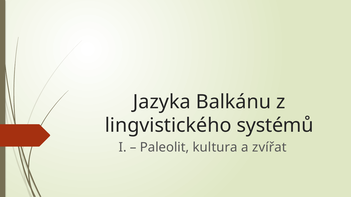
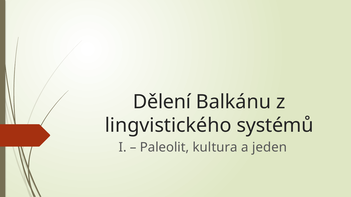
Jazyka: Jazyka -> Dělení
zvířat: zvířat -> jeden
